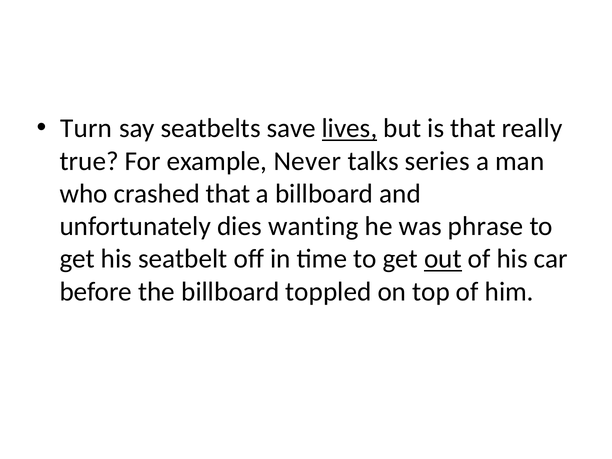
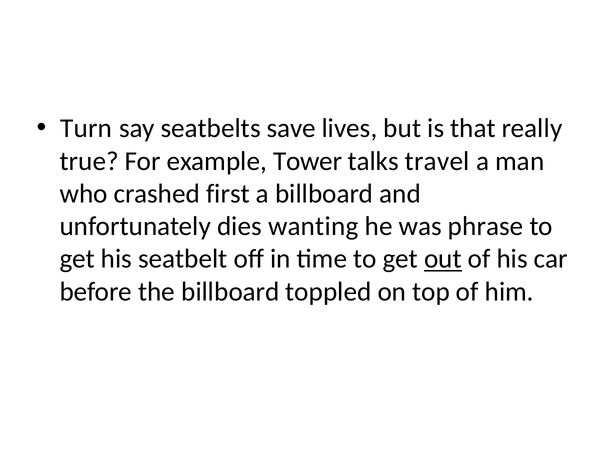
lives underline: present -> none
Never: Never -> Tower
series: series -> travel
crashed that: that -> first
